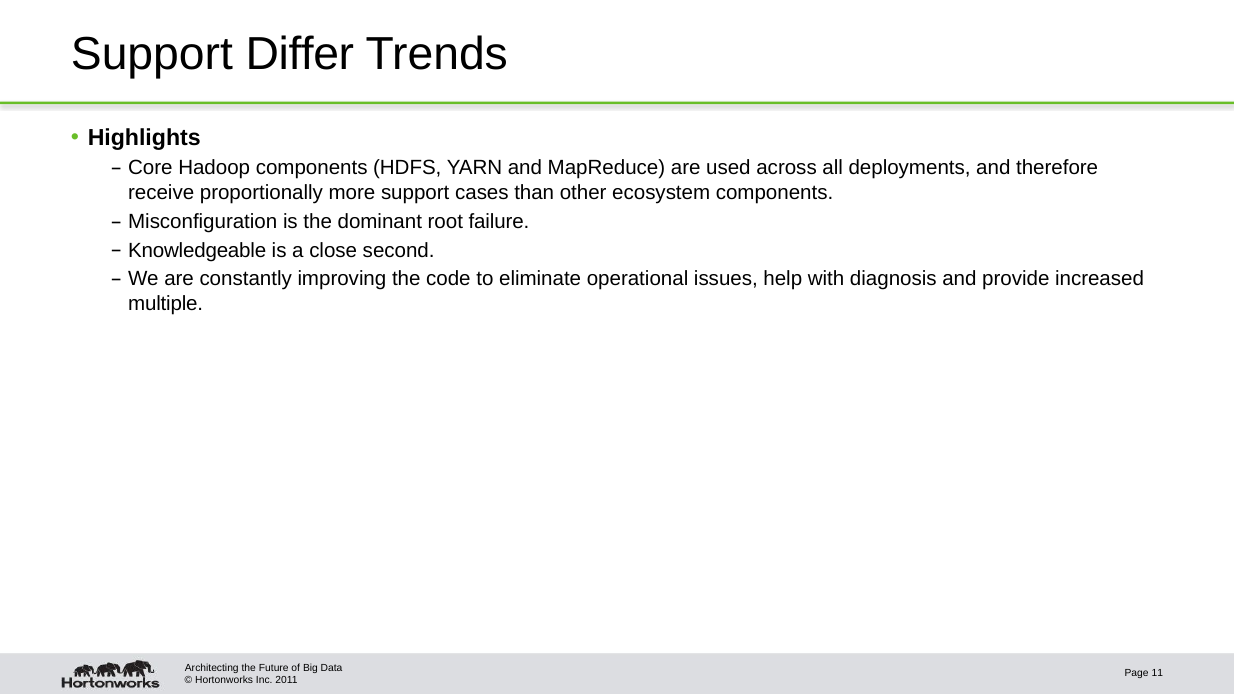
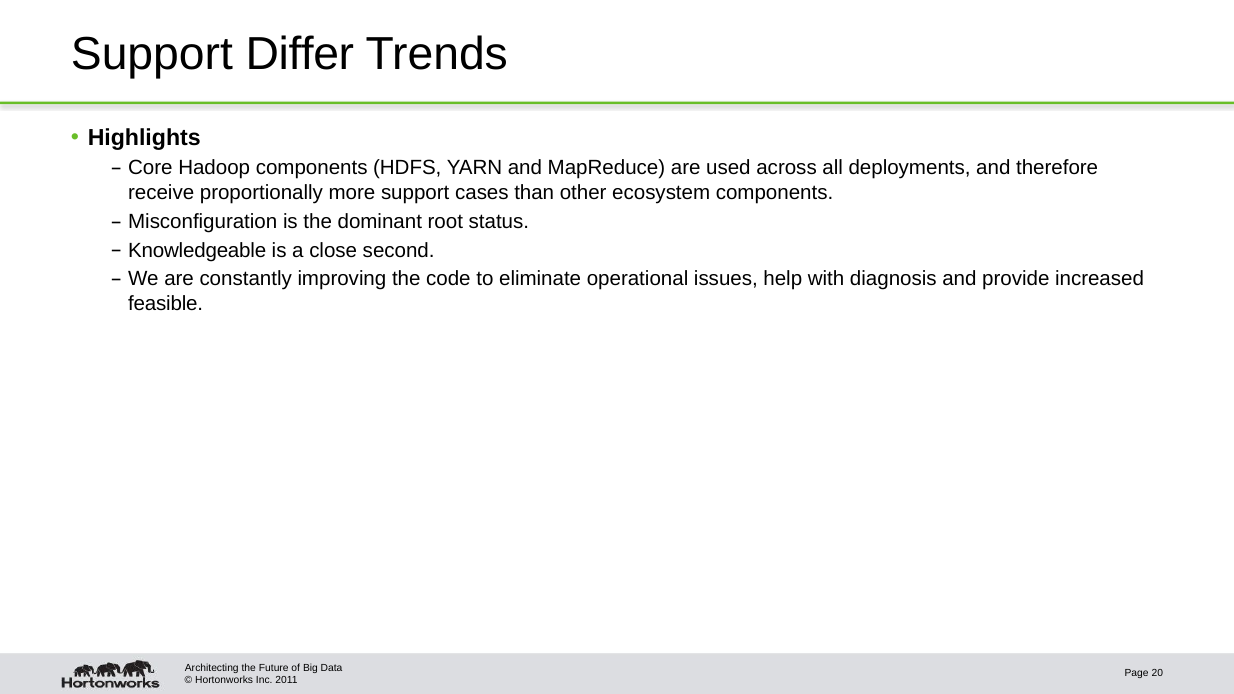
failure: failure -> status
multiple: multiple -> feasible
11: 11 -> 20
